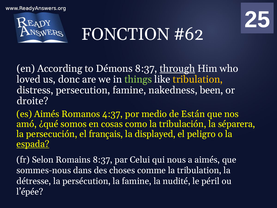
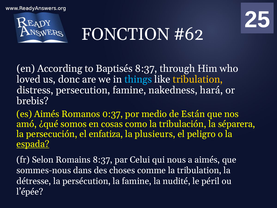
Démons: Démons -> Baptisés
through underline: present -> none
things colour: light green -> light blue
been: been -> hará
droite: droite -> brebis
4:37: 4:37 -> 0:37
français: français -> enfatiza
displayed: displayed -> plusieurs
